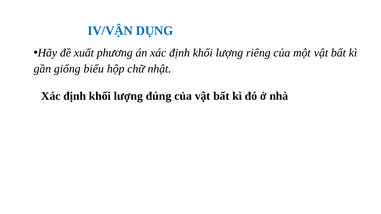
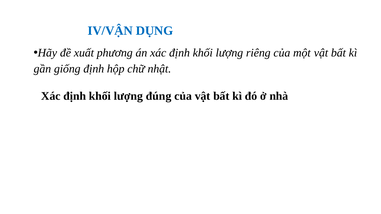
giống biểu: biểu -> định
